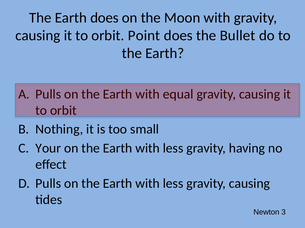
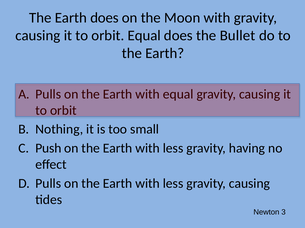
orbit Point: Point -> Equal
Your: Your -> Push
